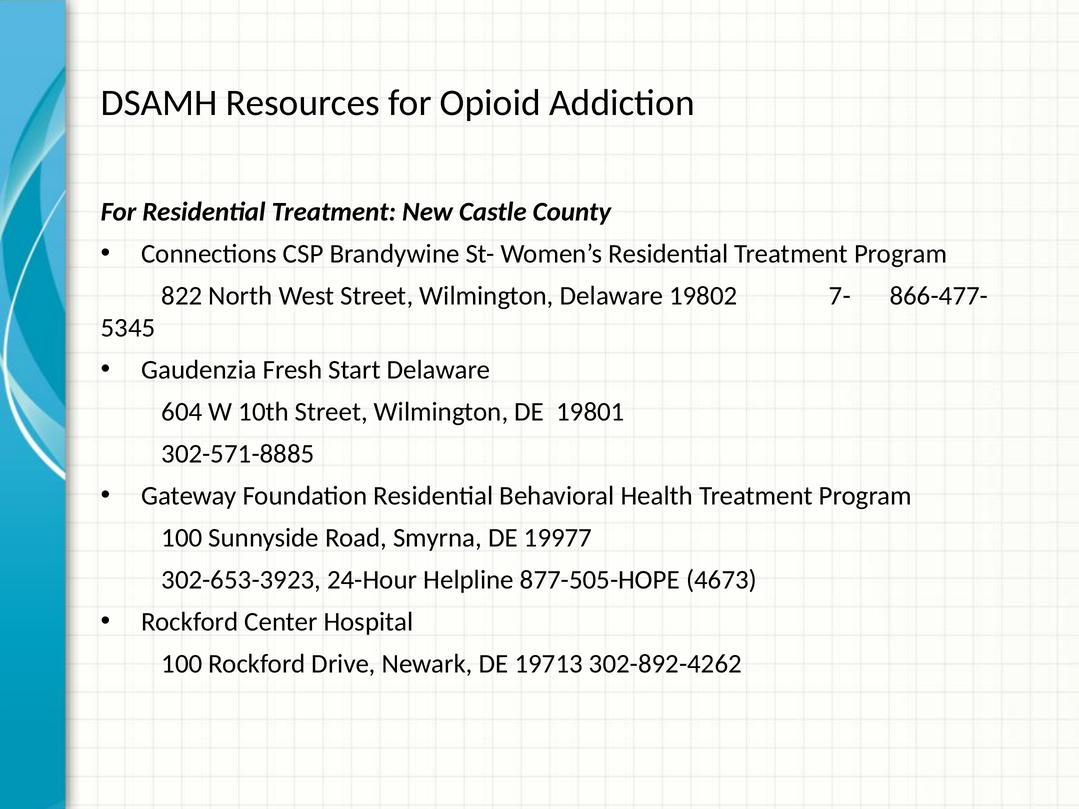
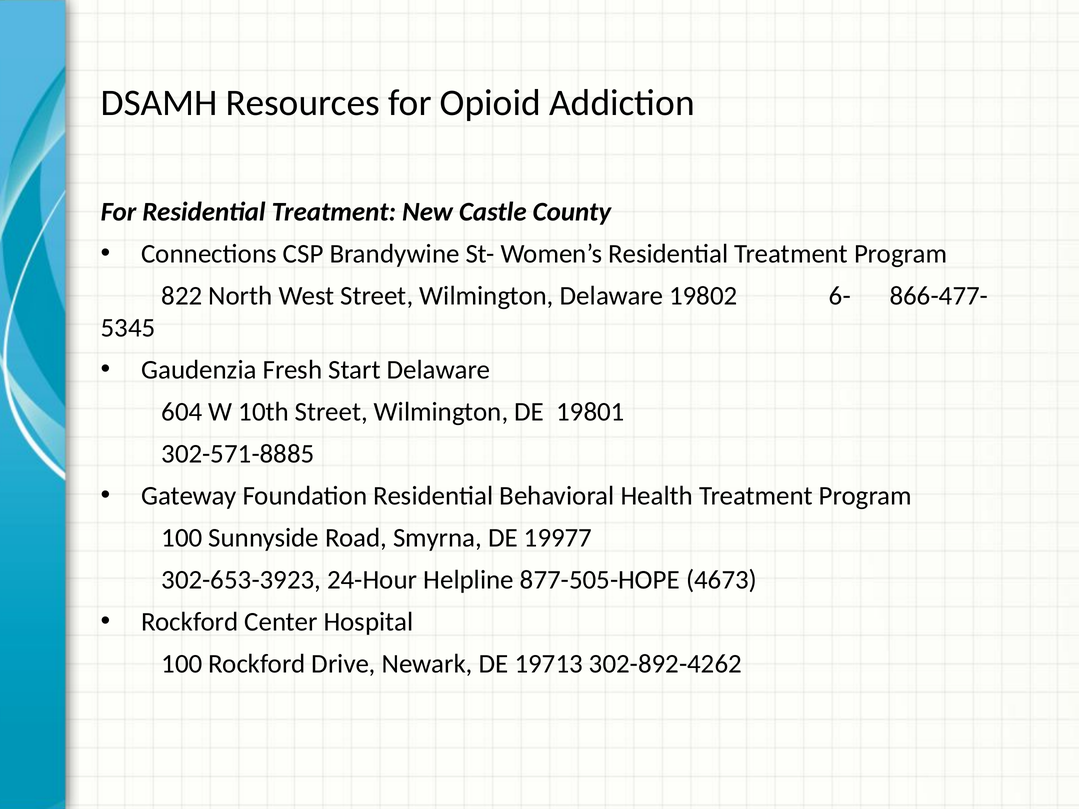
7-: 7- -> 6-
